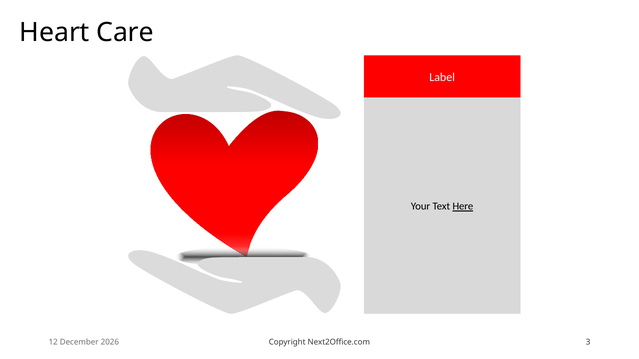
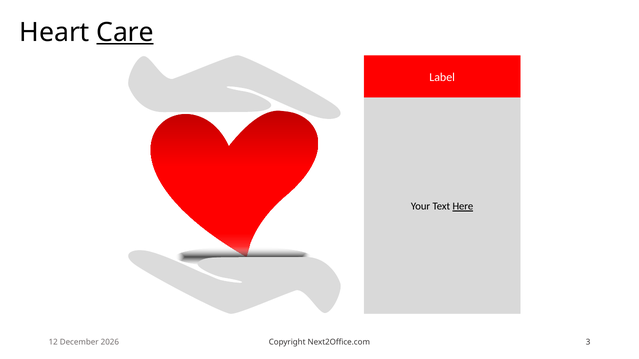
Care underline: none -> present
